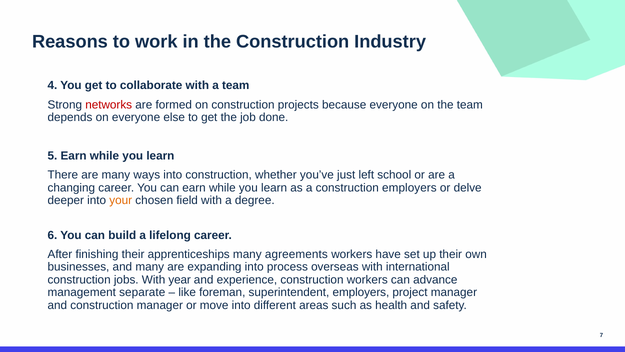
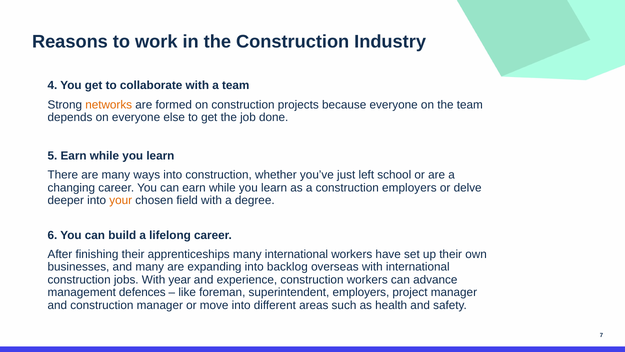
networks colour: red -> orange
many agreements: agreements -> international
process: process -> backlog
separate: separate -> defences
